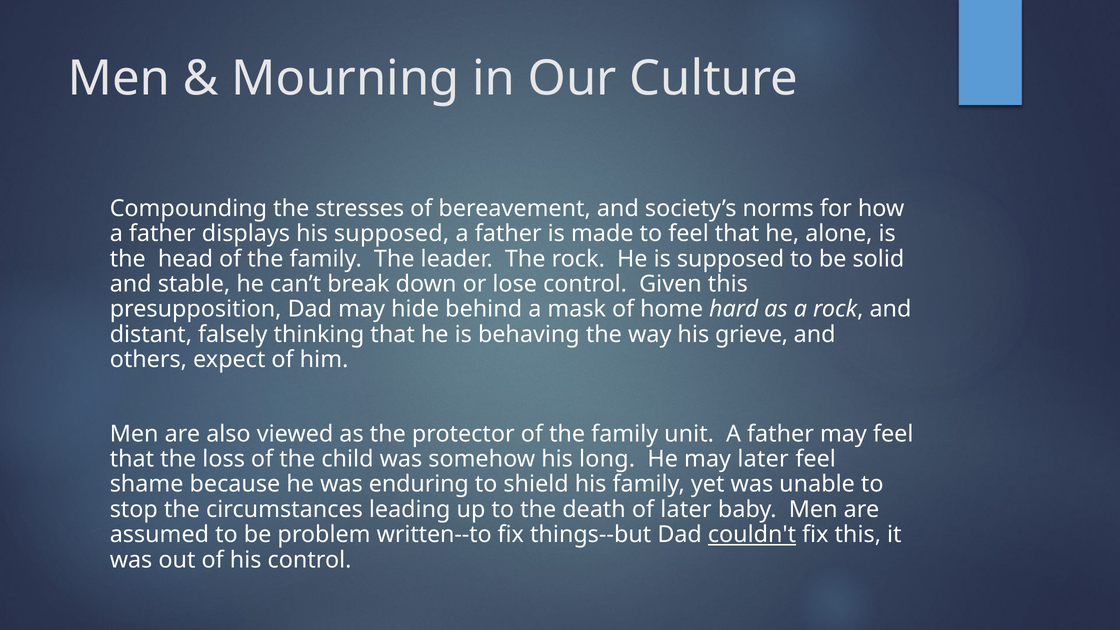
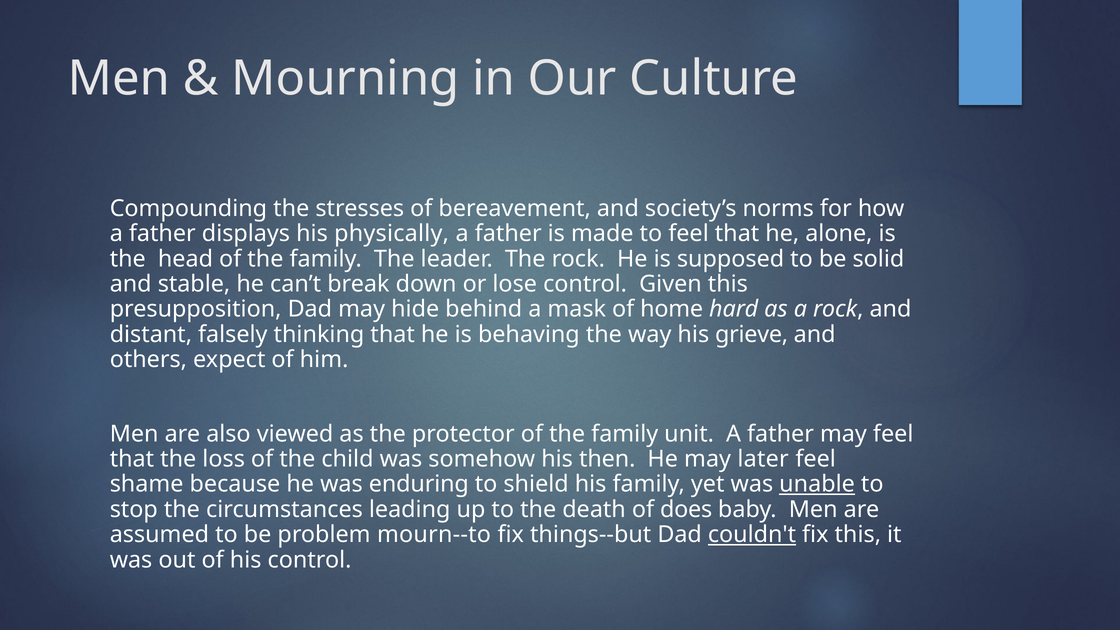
his supposed: supposed -> physically
long: long -> then
unable underline: none -> present
of later: later -> does
written--to: written--to -> mourn--to
